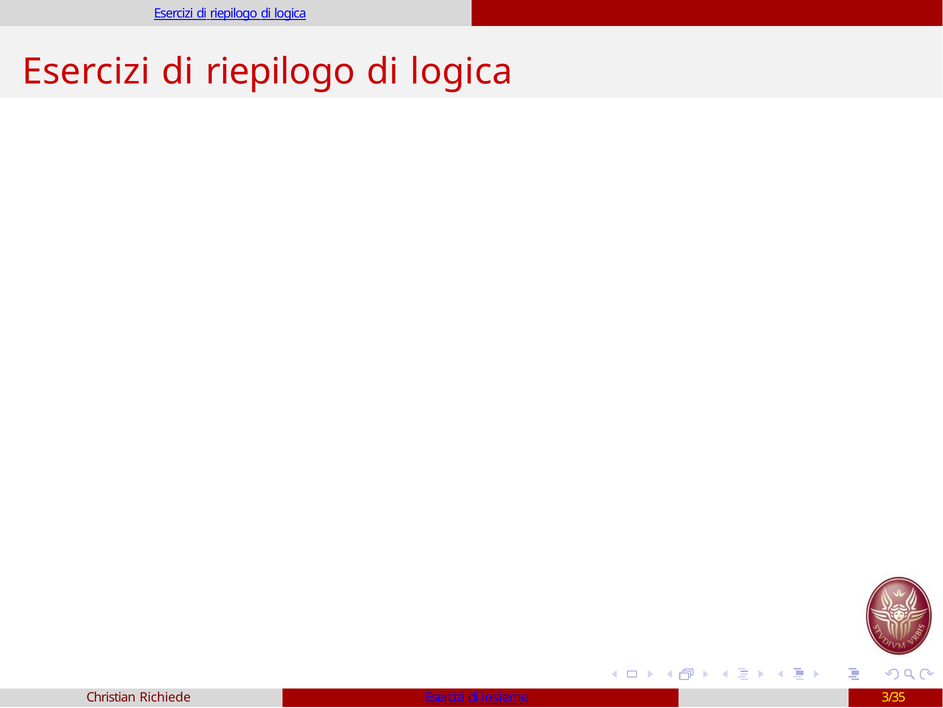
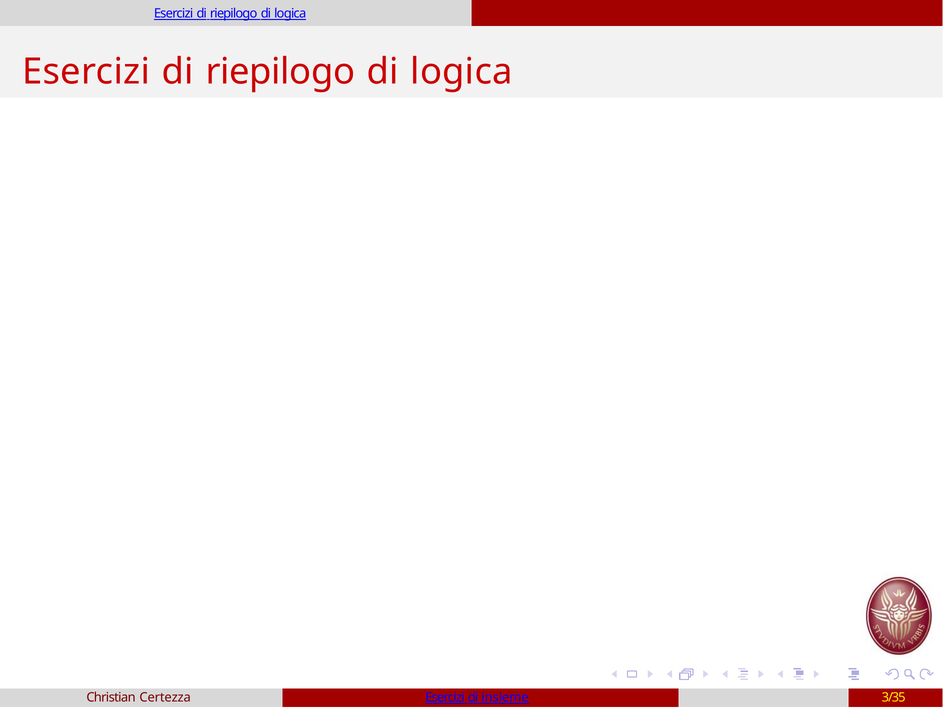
Richiede: Richiede -> Certezza
